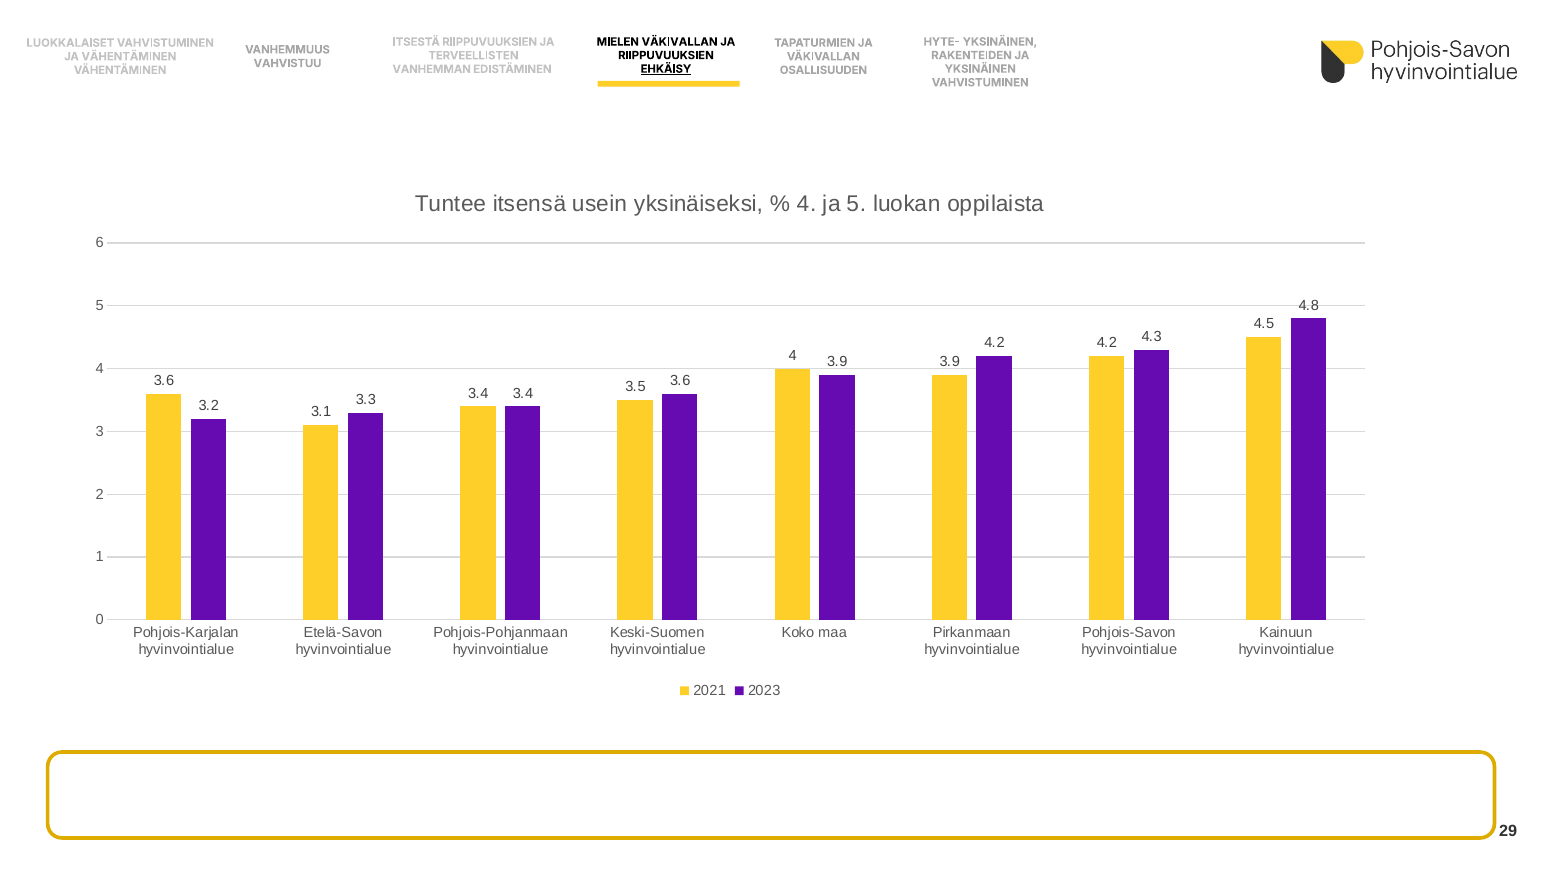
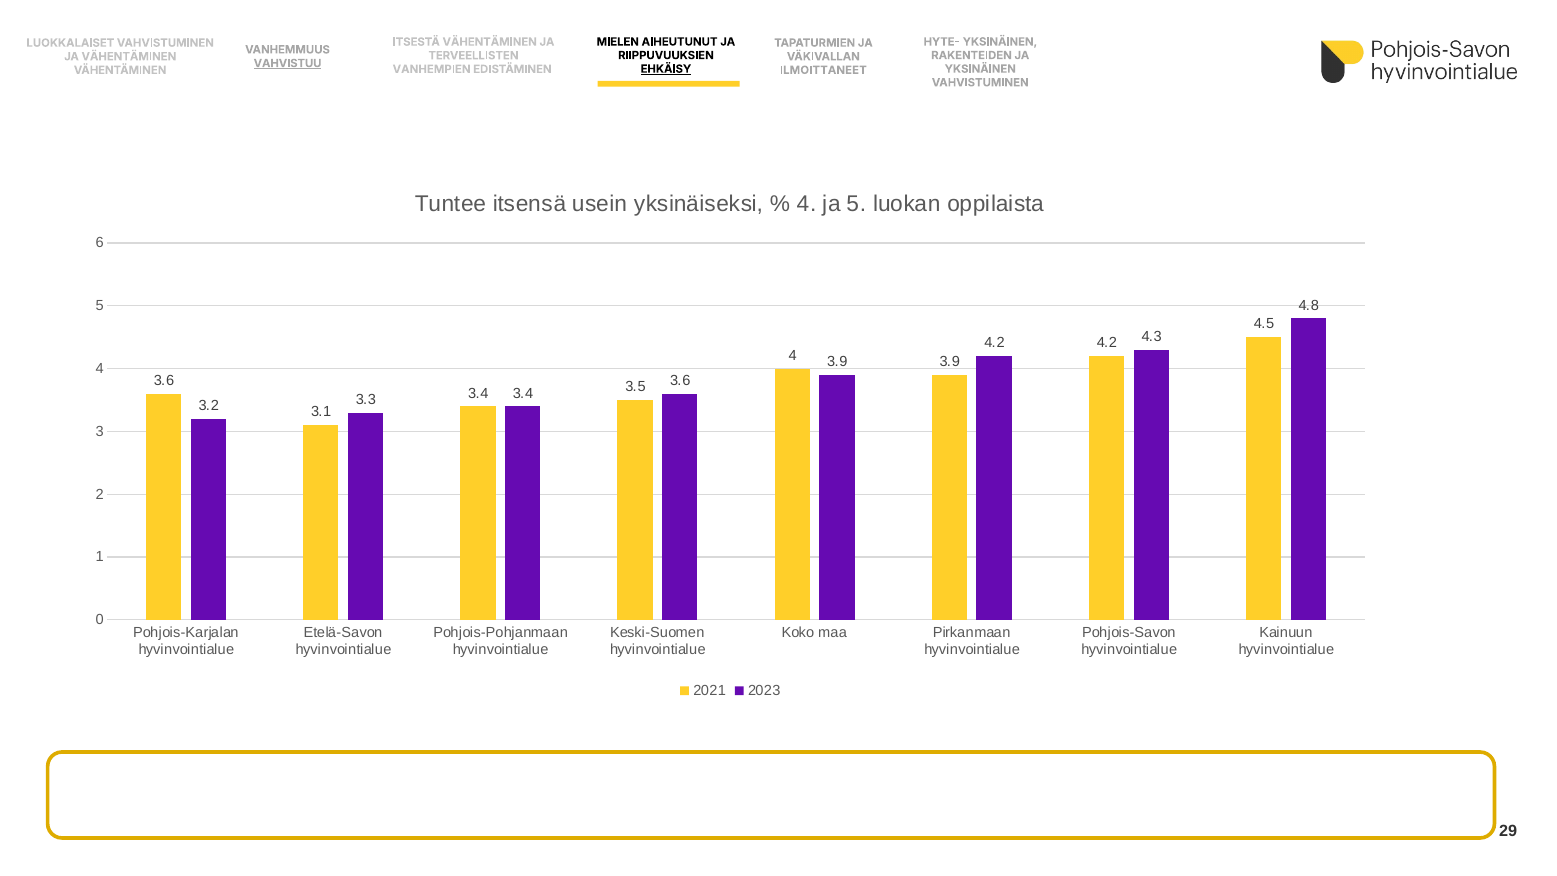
MIELEN VÄKIVALLAN: VÄKIVALLAN -> AIHEUTUNUT
ITSESTÄ RIIPPUVUUKSIEN: RIIPPUVUUKSIEN -> VÄHENTÄMINEN
VAHVISTUU underline: none -> present
VANHEMMAN: VANHEMMAN -> VANHEMPIEN
OSALLISUUDEN: OSALLISUUDEN -> ILMOITTANEET
